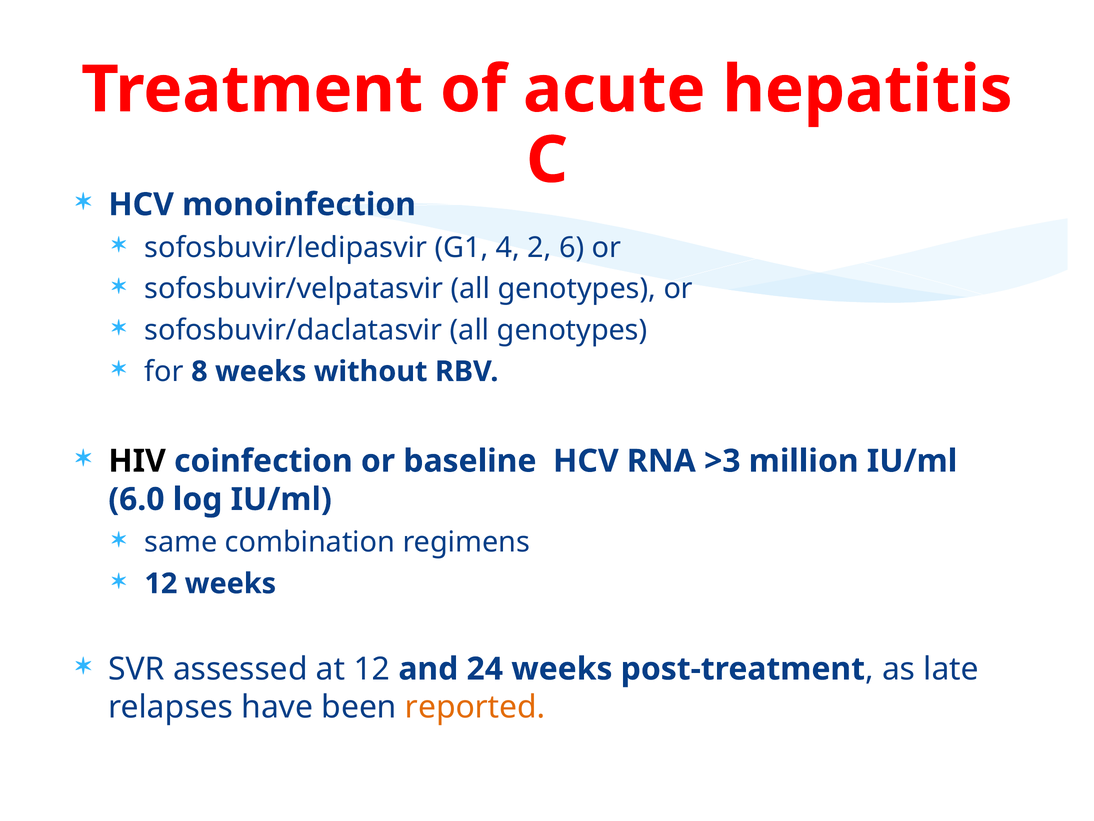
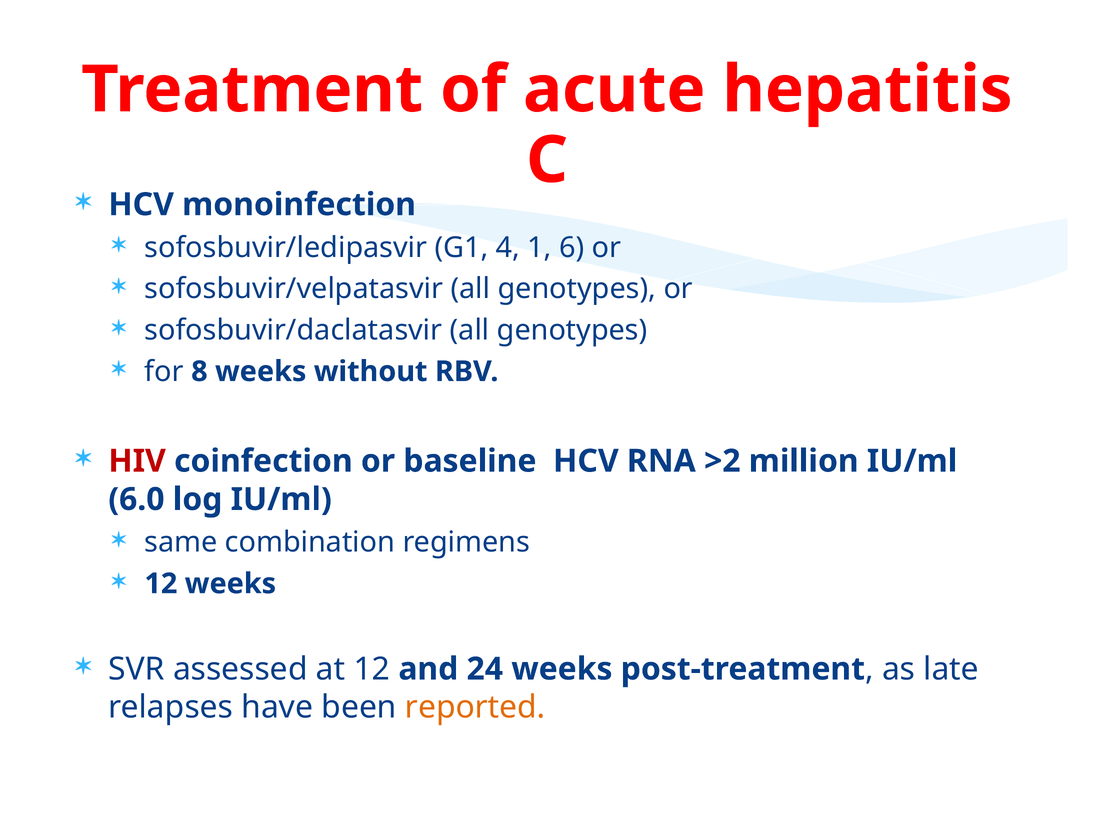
2: 2 -> 1
HIV colour: black -> red
>3: >3 -> >2
